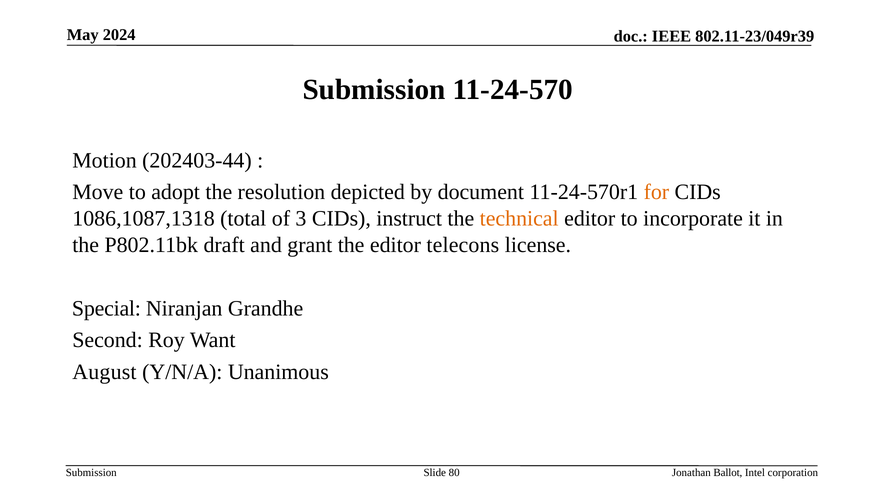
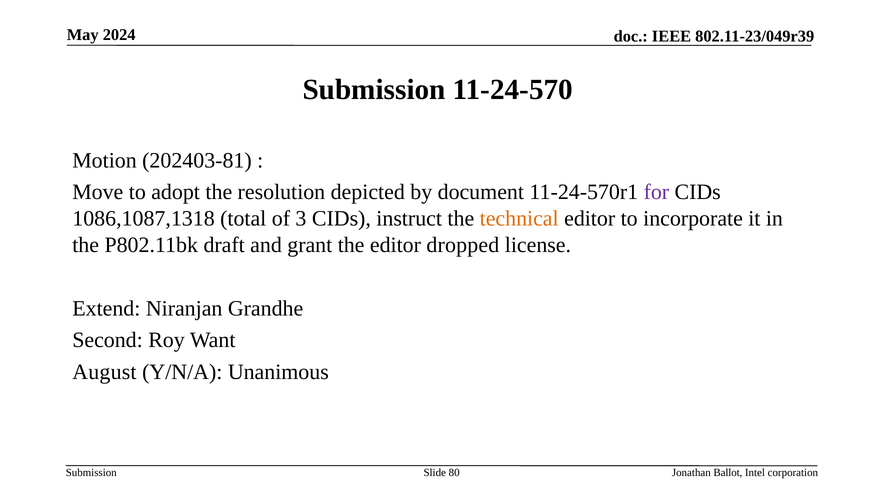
202403-44: 202403-44 -> 202403-81
for colour: orange -> purple
telecons: telecons -> dropped
Special: Special -> Extend
